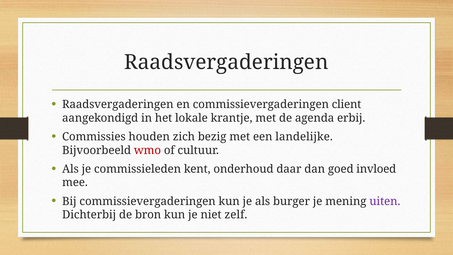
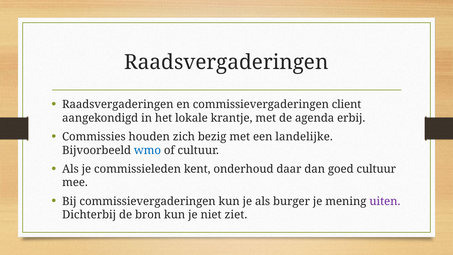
wmo colour: red -> blue
goed invloed: invloed -> cultuur
zelf: zelf -> ziet
